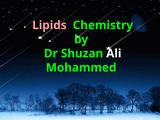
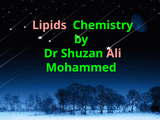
Ali colour: white -> pink
